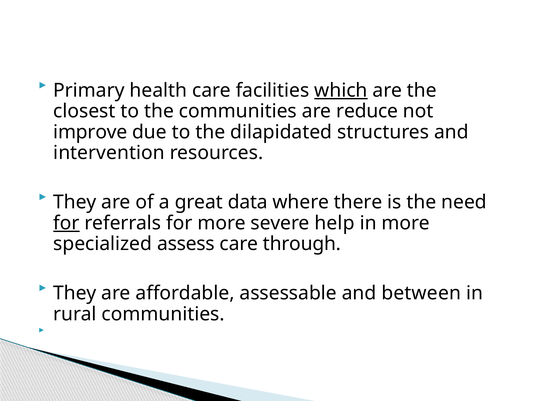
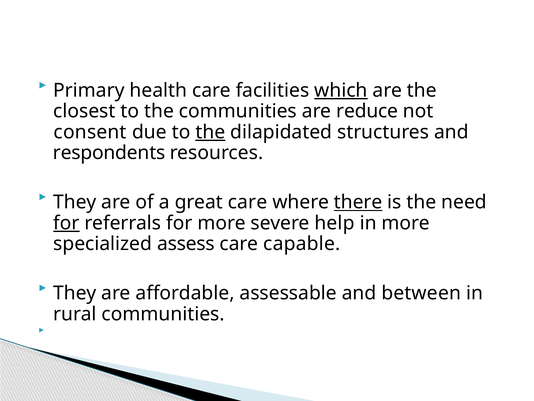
improve: improve -> consent
the at (210, 132) underline: none -> present
intervention: intervention -> respondents
great data: data -> care
there underline: none -> present
through: through -> capable
